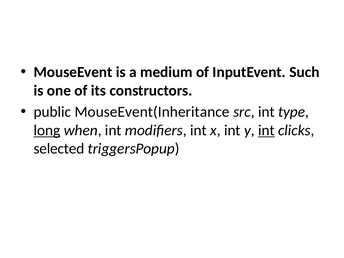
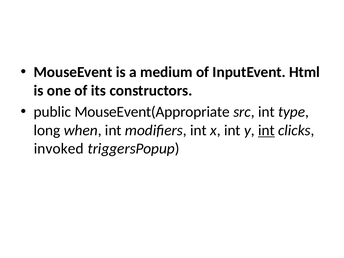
Such: Such -> Html
MouseEvent(Inheritance: MouseEvent(Inheritance -> MouseEvent(Appropriate
long underline: present -> none
selected: selected -> invoked
